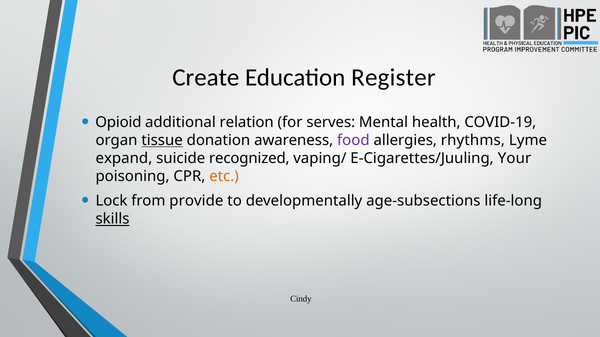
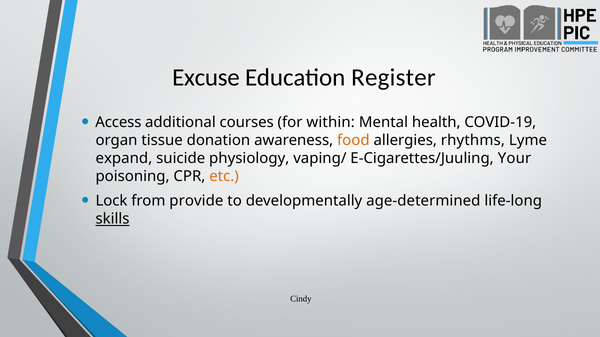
Create: Create -> Excuse
Opioid: Opioid -> Access
relation: relation -> courses
serves: serves -> within
tissue underline: present -> none
food colour: purple -> orange
recognized: recognized -> physiology
age-subsections: age-subsections -> age-determined
